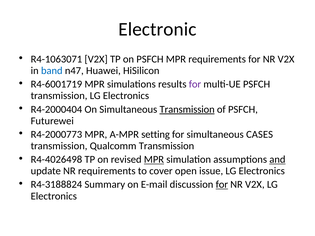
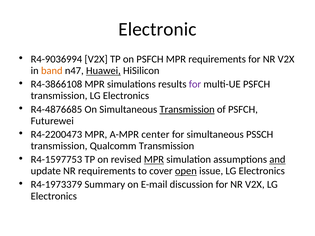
R4-1063071: R4-1063071 -> R4-9036994
band colour: blue -> orange
Huawei underline: none -> present
R4-6001719: R4-6001719 -> R4-3866108
R4-2000404: R4-2000404 -> R4-4876685
R4-2000773: R4-2000773 -> R4-2200473
setting: setting -> center
CASES: CASES -> PSSCH
R4-4026498: R4-4026498 -> R4-1597753
open underline: none -> present
R4-3188824: R4-3188824 -> R4-1973379
for at (222, 185) underline: present -> none
